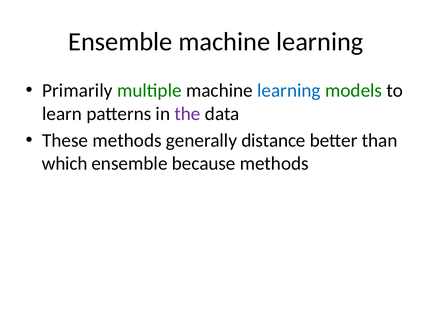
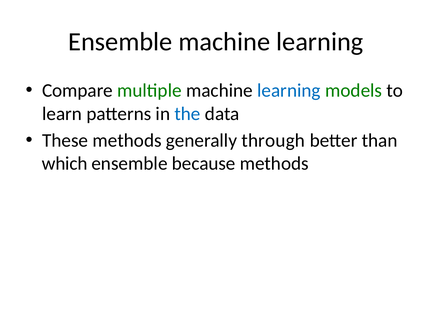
Primarily: Primarily -> Compare
the colour: purple -> blue
distance: distance -> through
